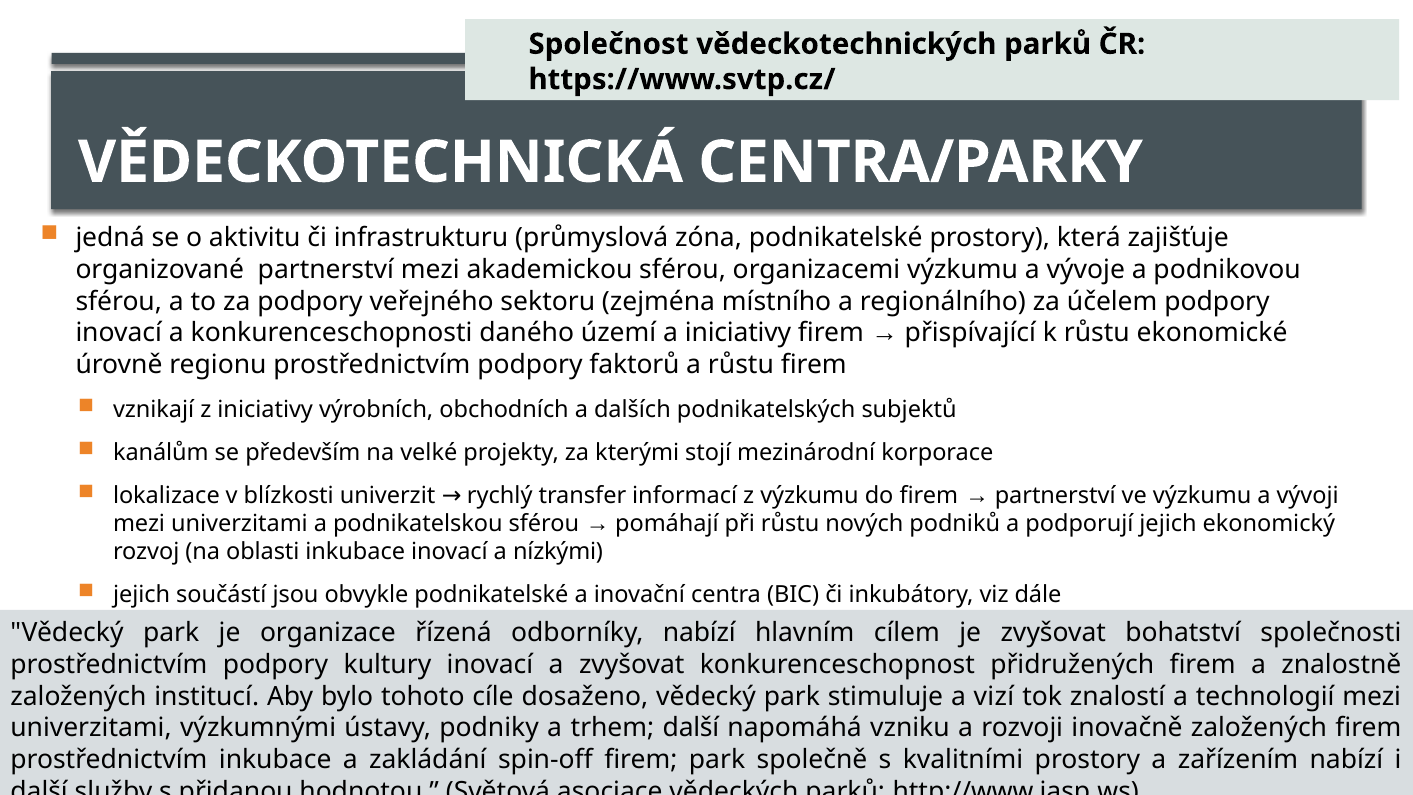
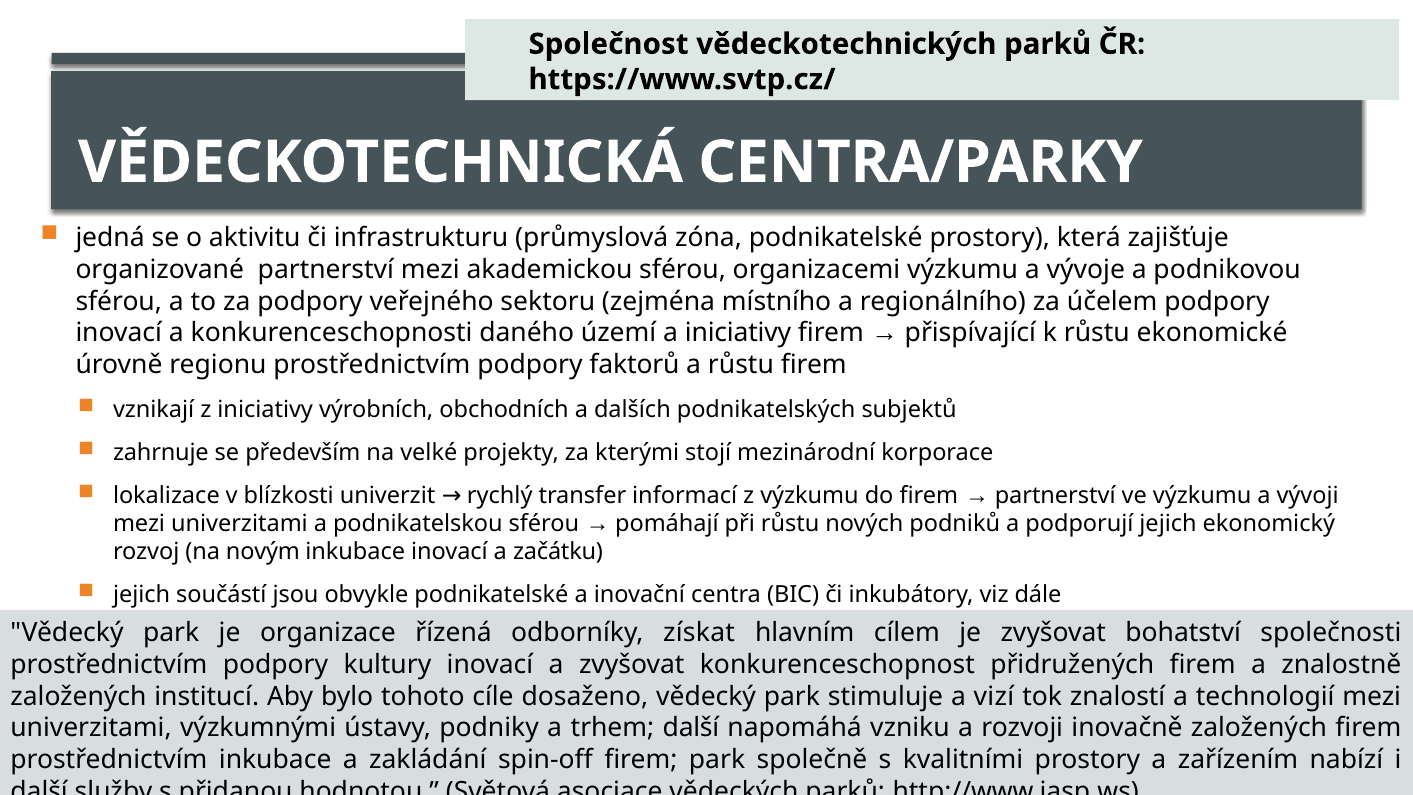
kanálům: kanálům -> zahrnuje
oblasti: oblasti -> novým
nízkými: nízkými -> začátku
odborníky nabízí: nabízí -> získat
